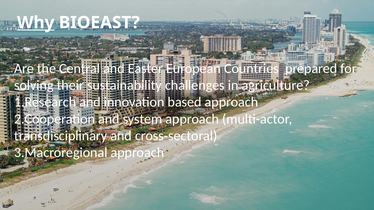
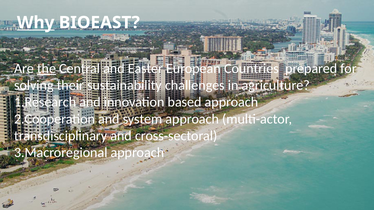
the underline: none -> present
